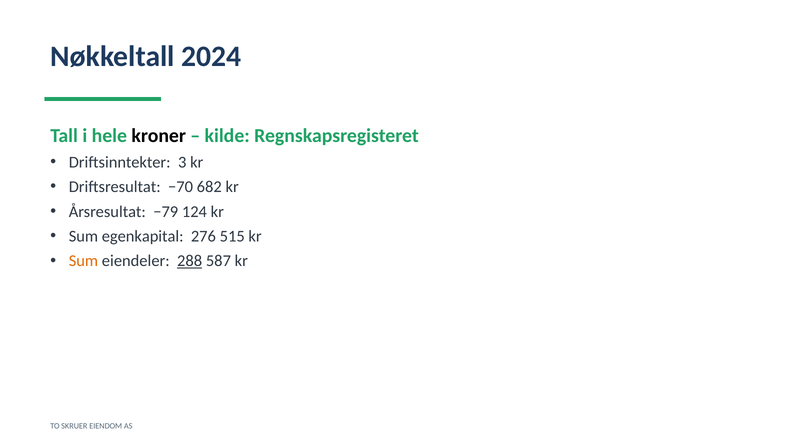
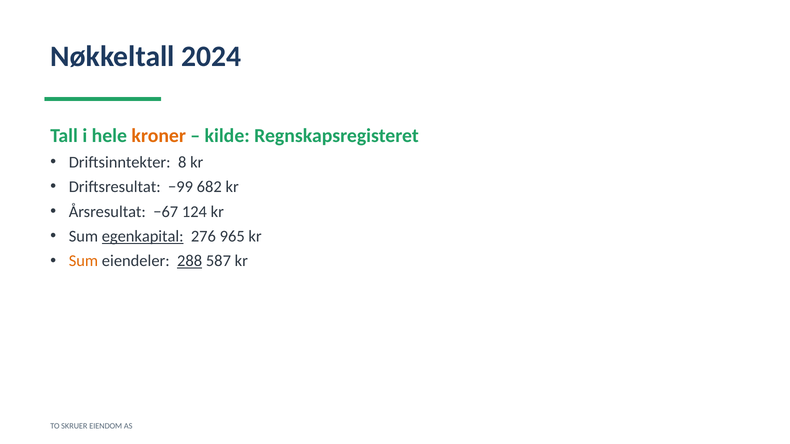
kroner colour: black -> orange
3: 3 -> 8
−70: −70 -> −99
−79: −79 -> −67
egenkapital underline: none -> present
515: 515 -> 965
